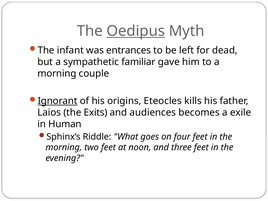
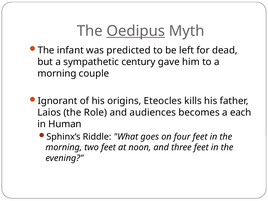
entrances: entrances -> predicted
familiar: familiar -> century
Ignorant underline: present -> none
Exits: Exits -> Role
exile: exile -> each
